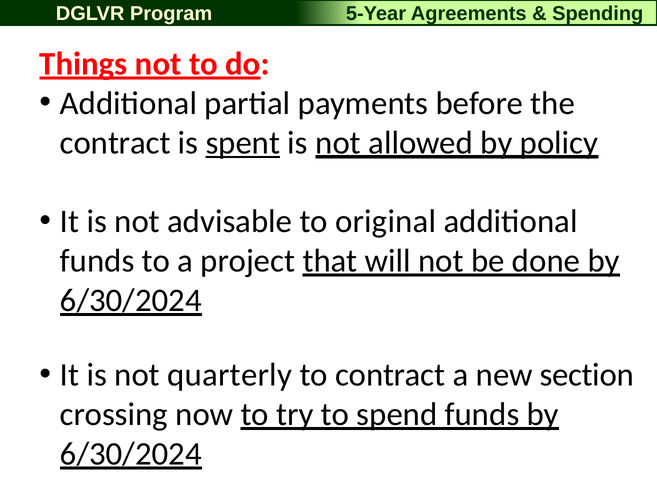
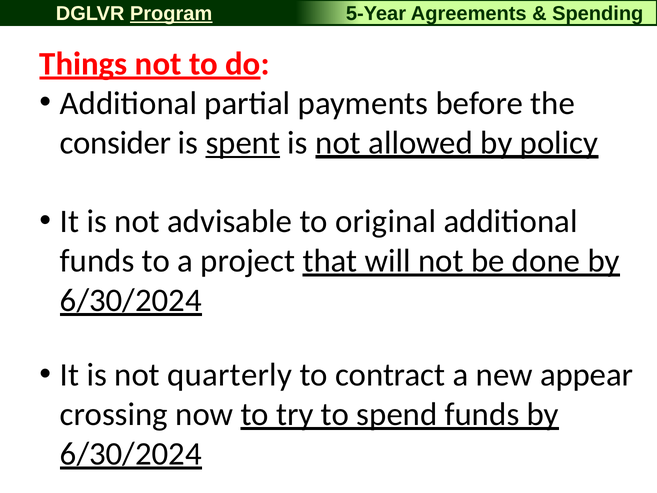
Program underline: none -> present
contract at (115, 143): contract -> consider
section: section -> appear
